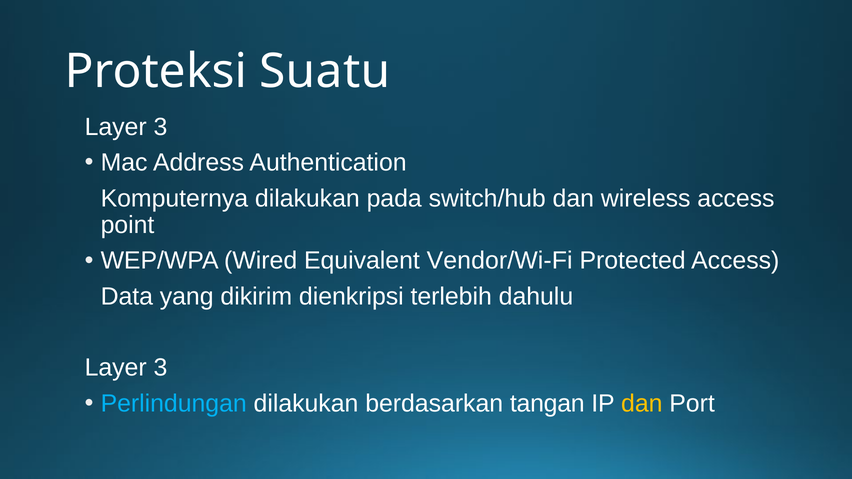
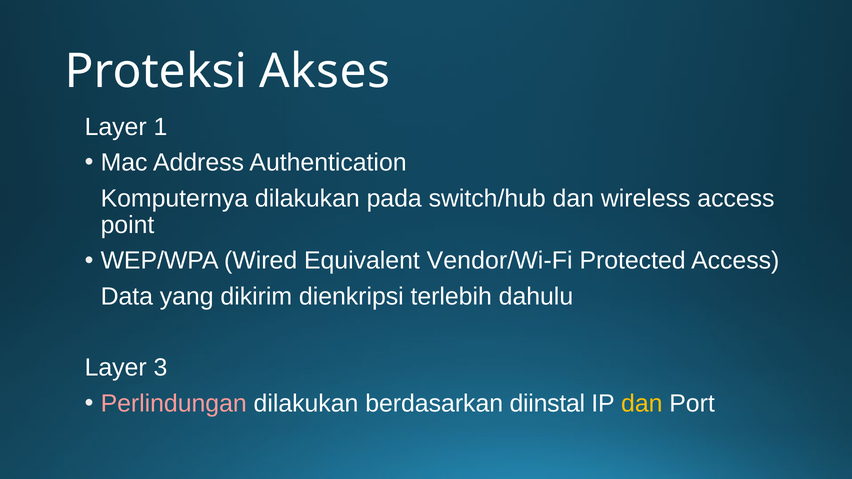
Suatu: Suatu -> Akses
3 at (160, 127): 3 -> 1
Perlindungan colour: light blue -> pink
tangan: tangan -> diinstal
